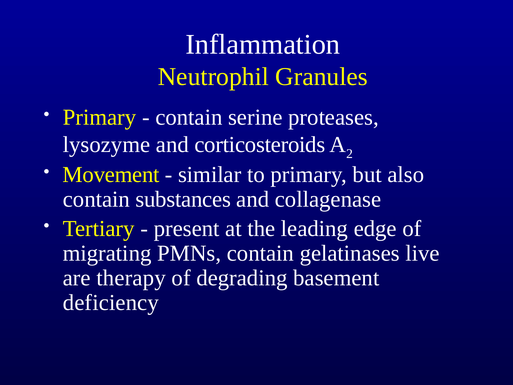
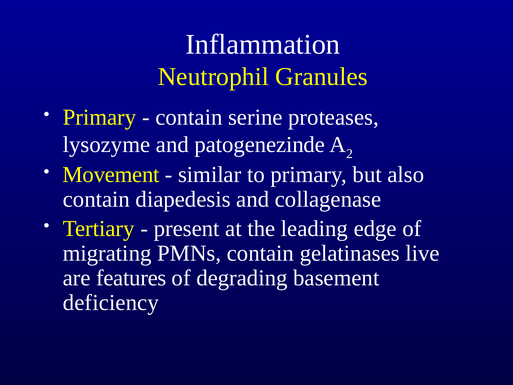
corticosteroids: corticosteroids -> patogenezinde
substances: substances -> diapedesis
therapy: therapy -> features
